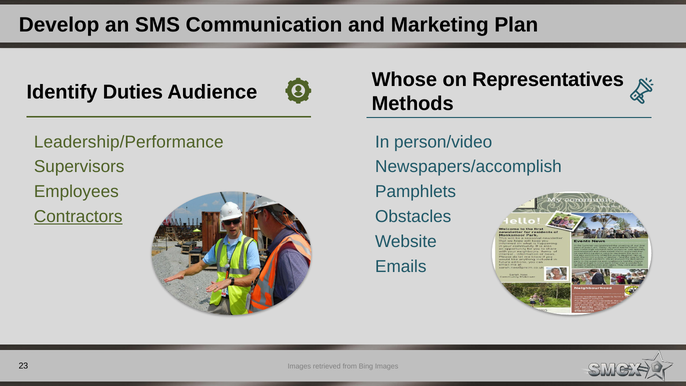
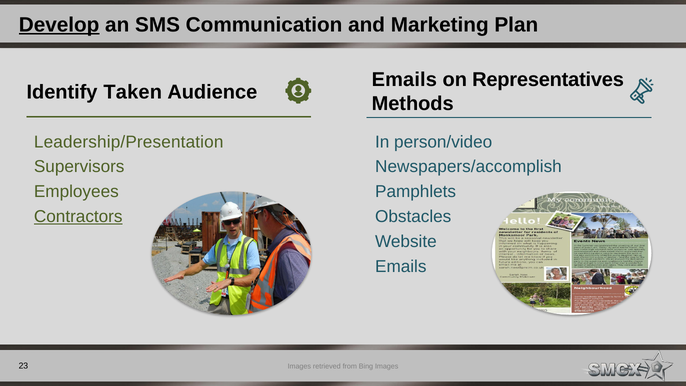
Develop underline: none -> present
Whose at (404, 80): Whose -> Emails
Duties: Duties -> Taken
Leadership/Performance: Leadership/Performance -> Leadership/Presentation
